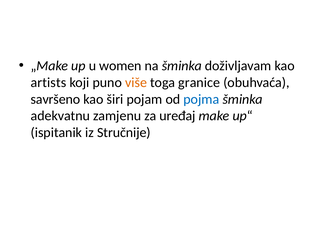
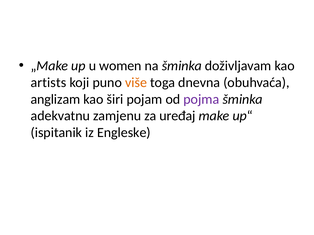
granice: granice -> dnevna
savršeno: savršeno -> anglizam
pojma colour: blue -> purple
Stručnije: Stručnije -> Engleske
